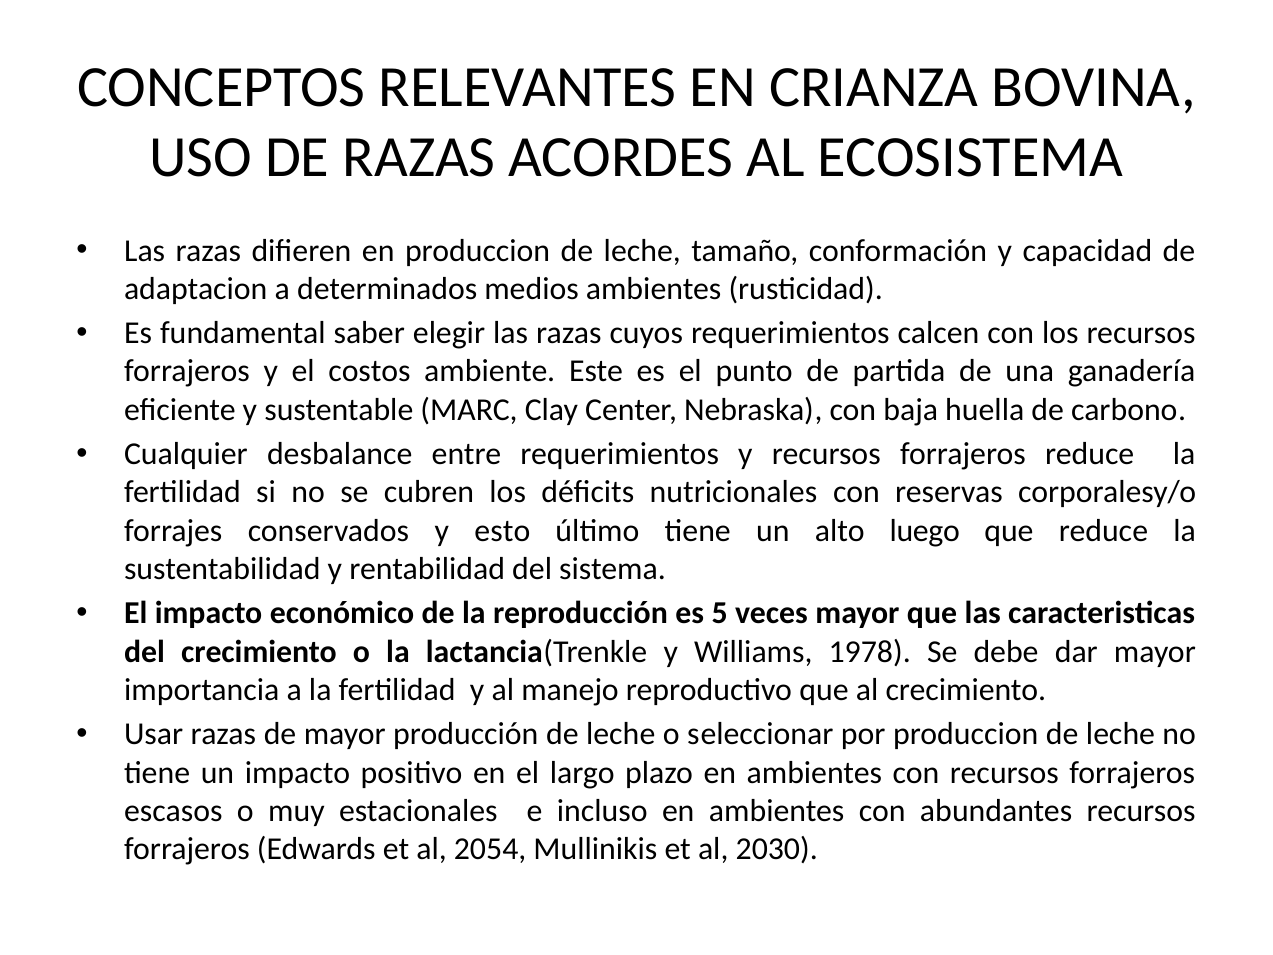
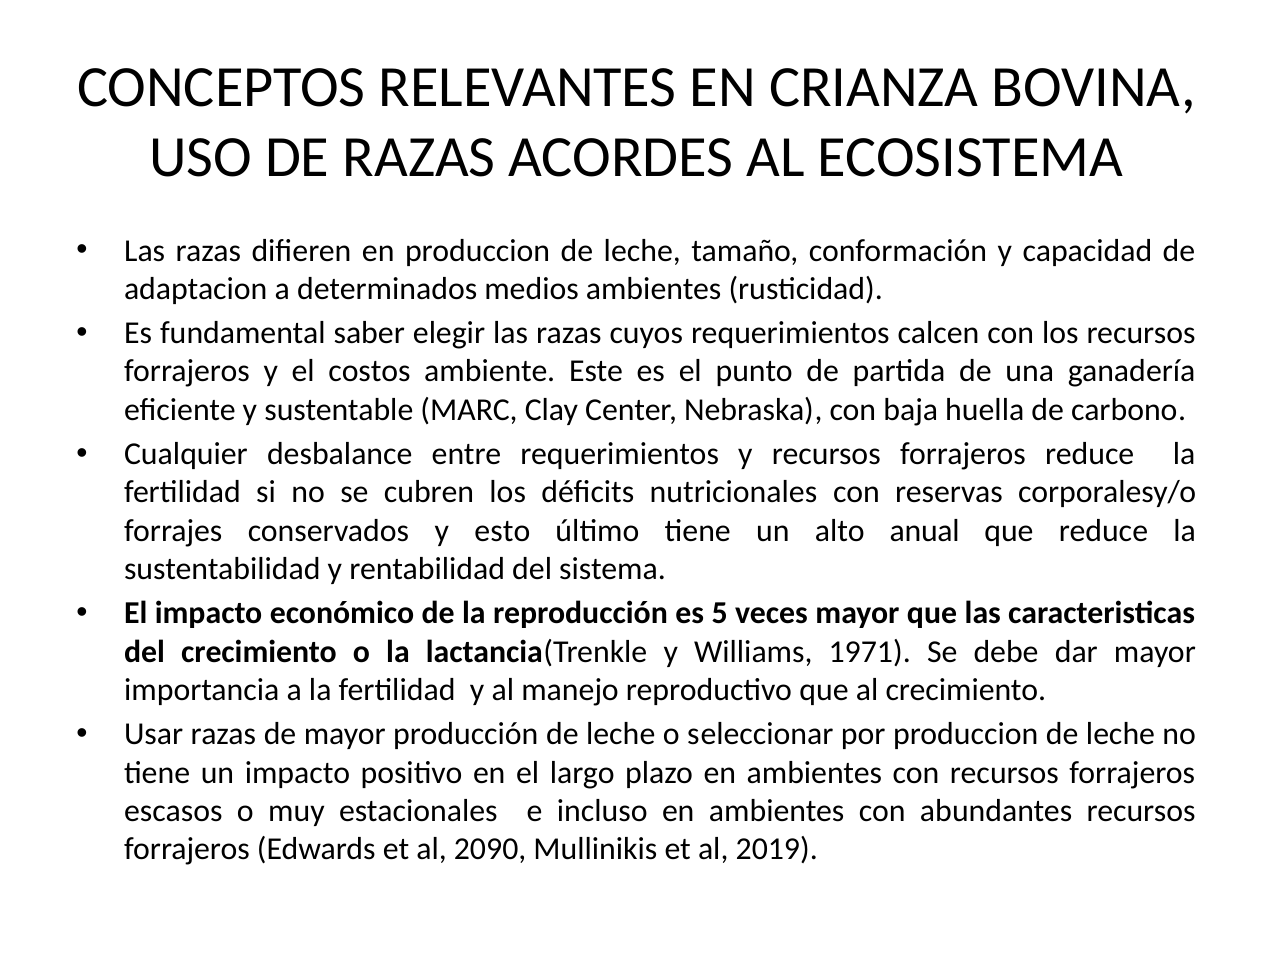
luego: luego -> anual
1978: 1978 -> 1971
2054: 2054 -> 2090
2030: 2030 -> 2019
